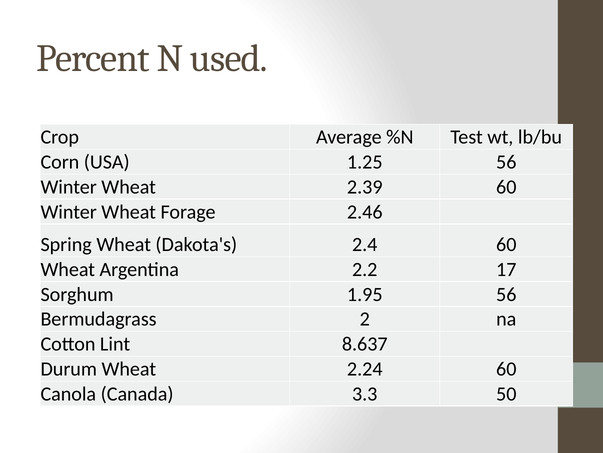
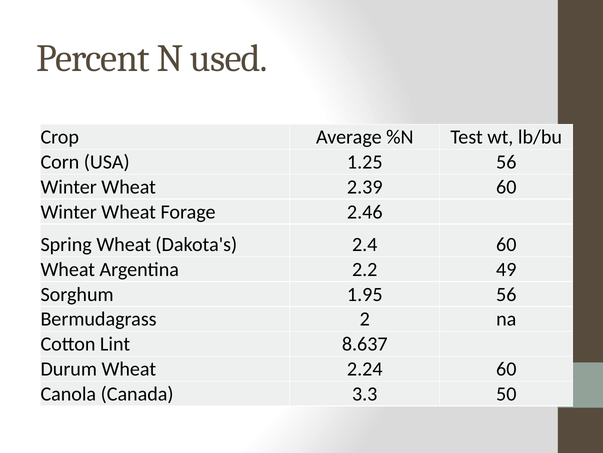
17: 17 -> 49
